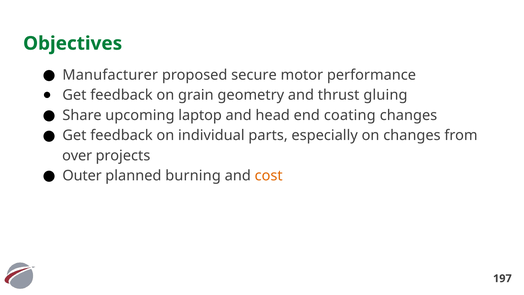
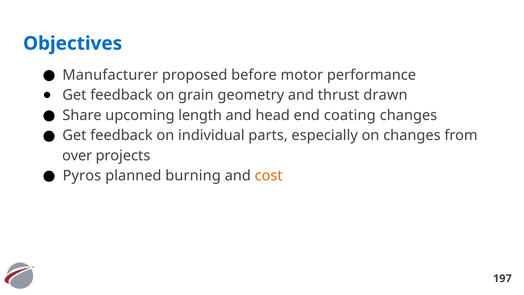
Objectives colour: green -> blue
secure: secure -> before
gluing: gluing -> drawn
laptop: laptop -> length
Outer: Outer -> Pyros
